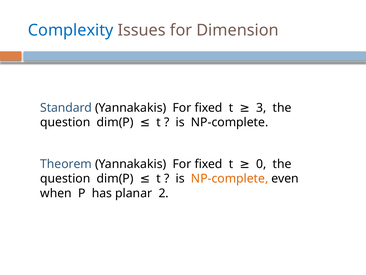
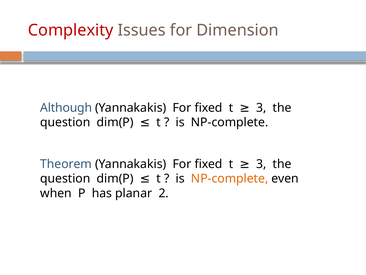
Complexity colour: blue -> red
Standard: Standard -> Although
0 at (261, 164): 0 -> 3
